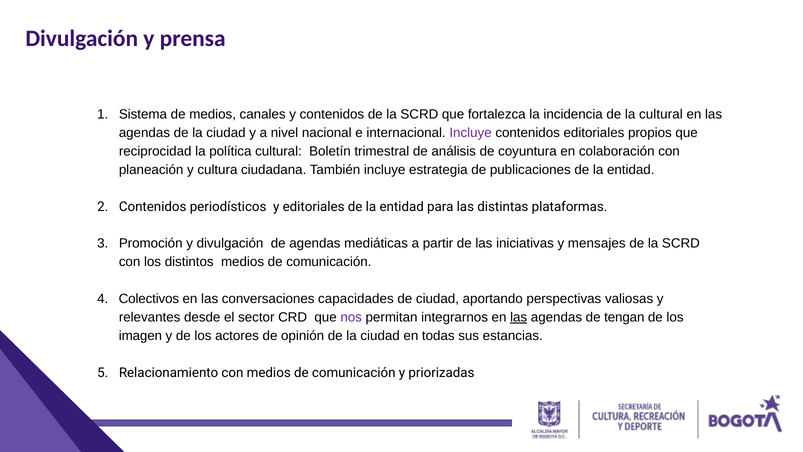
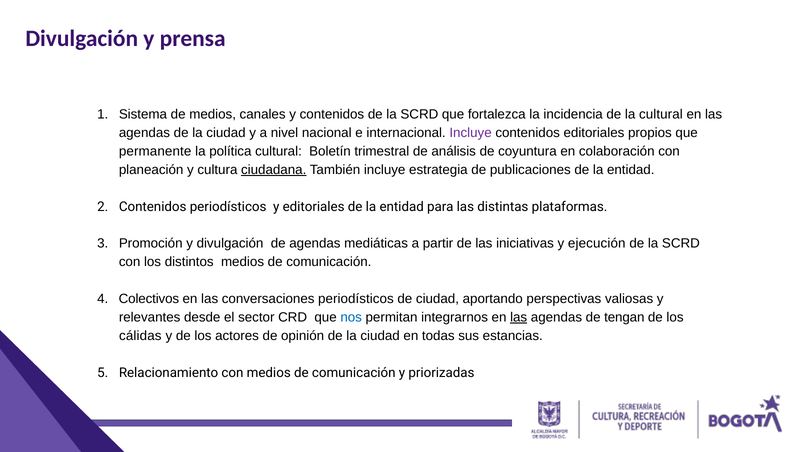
reciprocidad: reciprocidad -> permanente
ciudadana underline: none -> present
mensajes: mensajes -> ejecución
conversaciones capacidades: capacidades -> periodísticos
nos colour: purple -> blue
imagen: imagen -> cálidas
